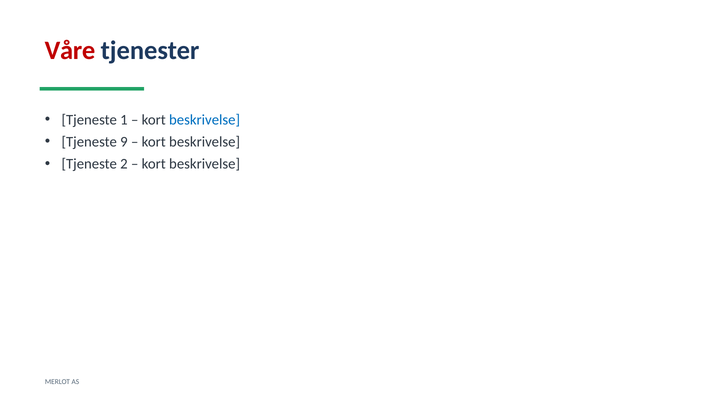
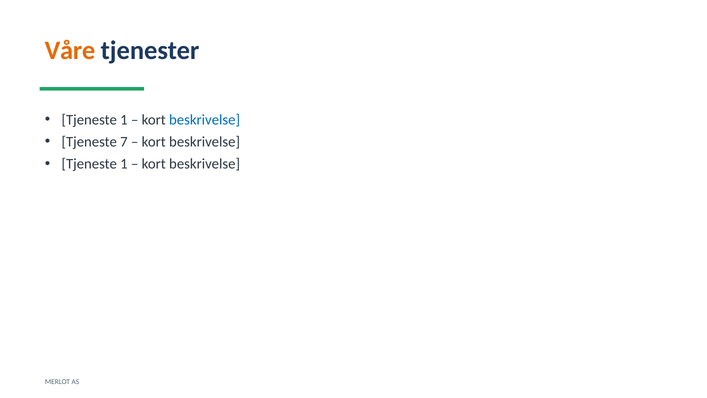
Våre colour: red -> orange
9: 9 -> 7
2 at (124, 164): 2 -> 1
